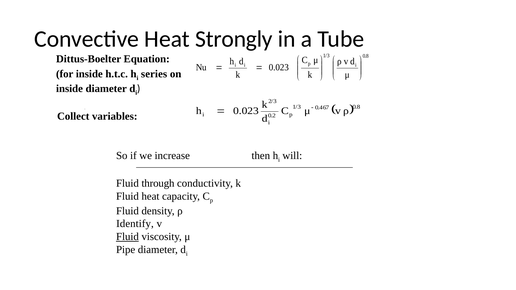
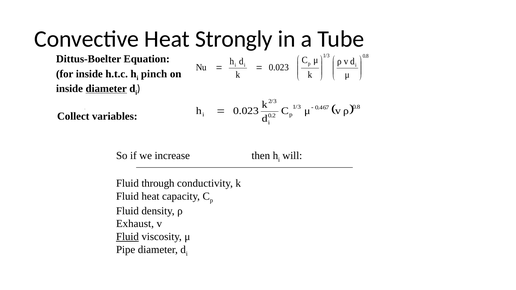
series: series -> pinch
diameter at (106, 89) underline: none -> present
Identify: Identify -> Exhaust
